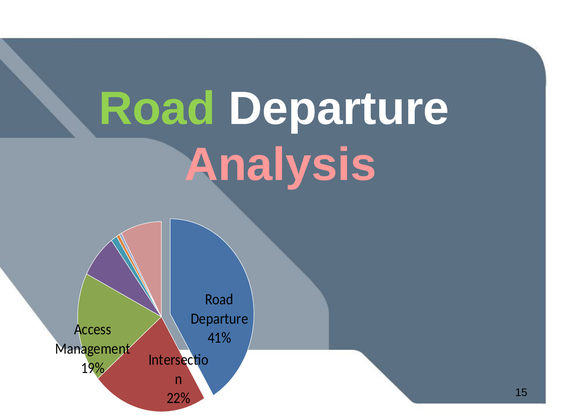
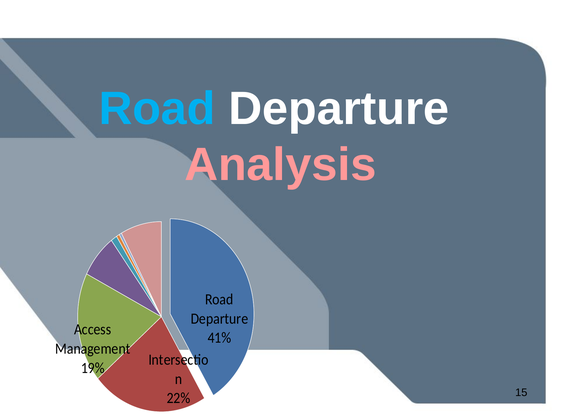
Road at (157, 109) colour: light green -> light blue
